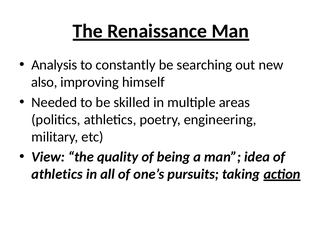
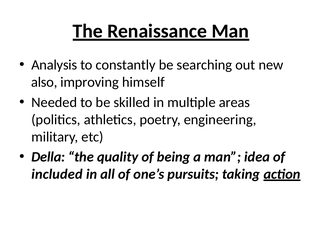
View: View -> Della
athletics at (57, 174): athletics -> included
